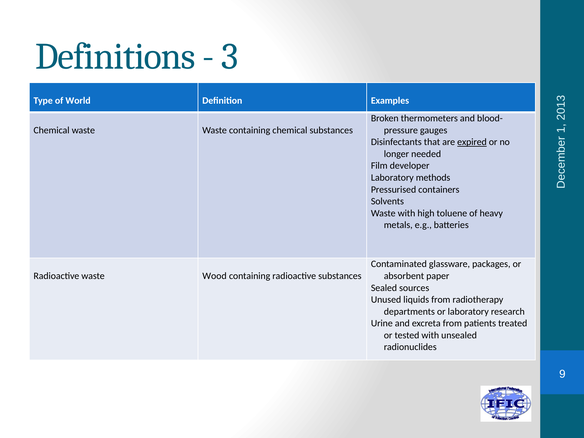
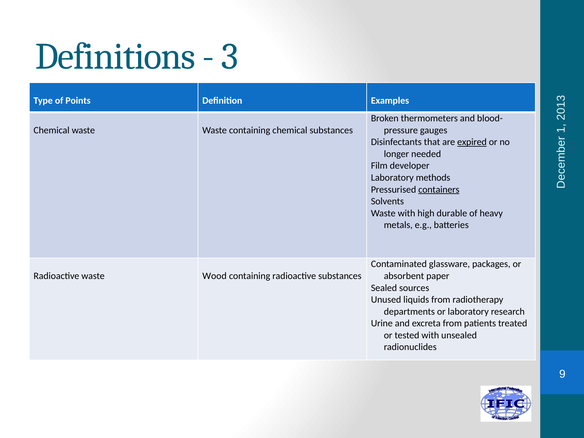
World: World -> Points
containers underline: none -> present
toluene: toluene -> durable
